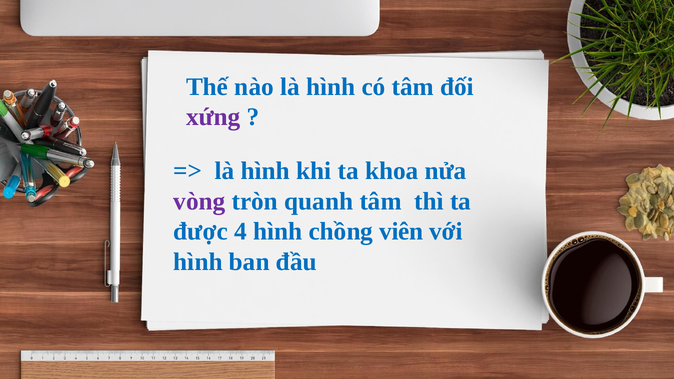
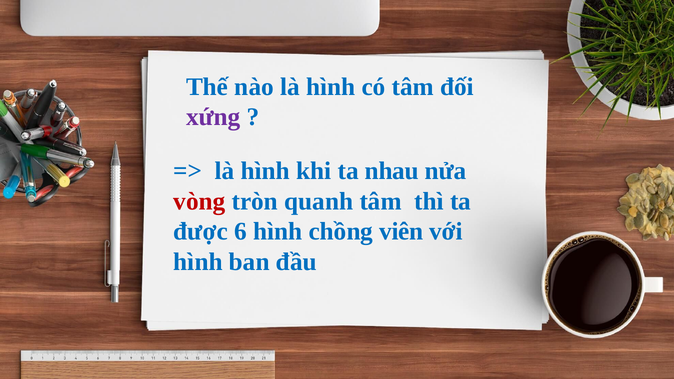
khoa: khoa -> nhau
vòng colour: purple -> red
4: 4 -> 6
